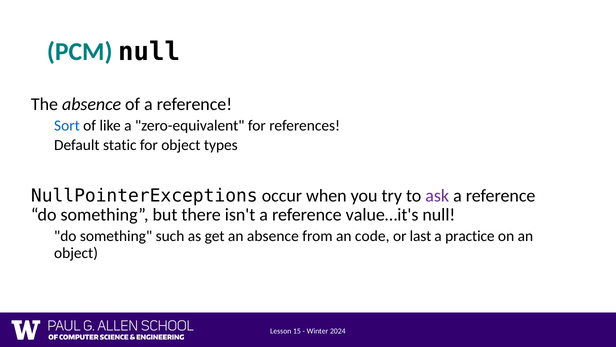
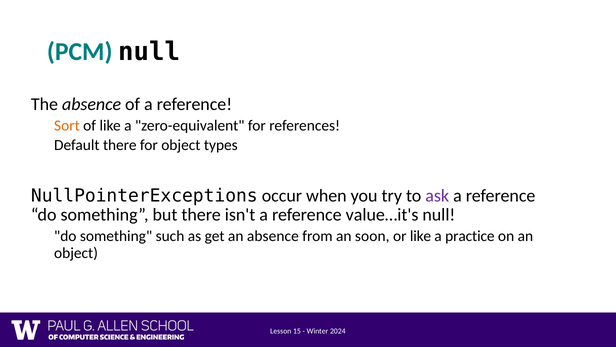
Sort colour: blue -> orange
Default static: static -> there
code: code -> soon
or last: last -> like
